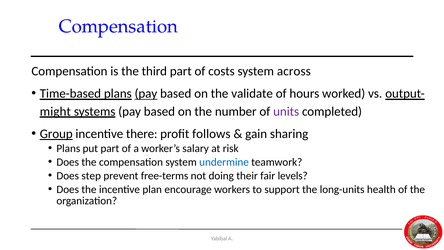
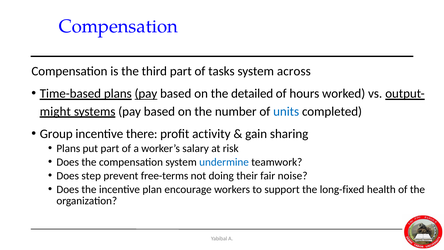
costs: costs -> tasks
validate: validate -> detailed
units colour: purple -> blue
Group underline: present -> none
follows: follows -> activity
levels: levels -> noise
long-units: long-units -> long-fixed
